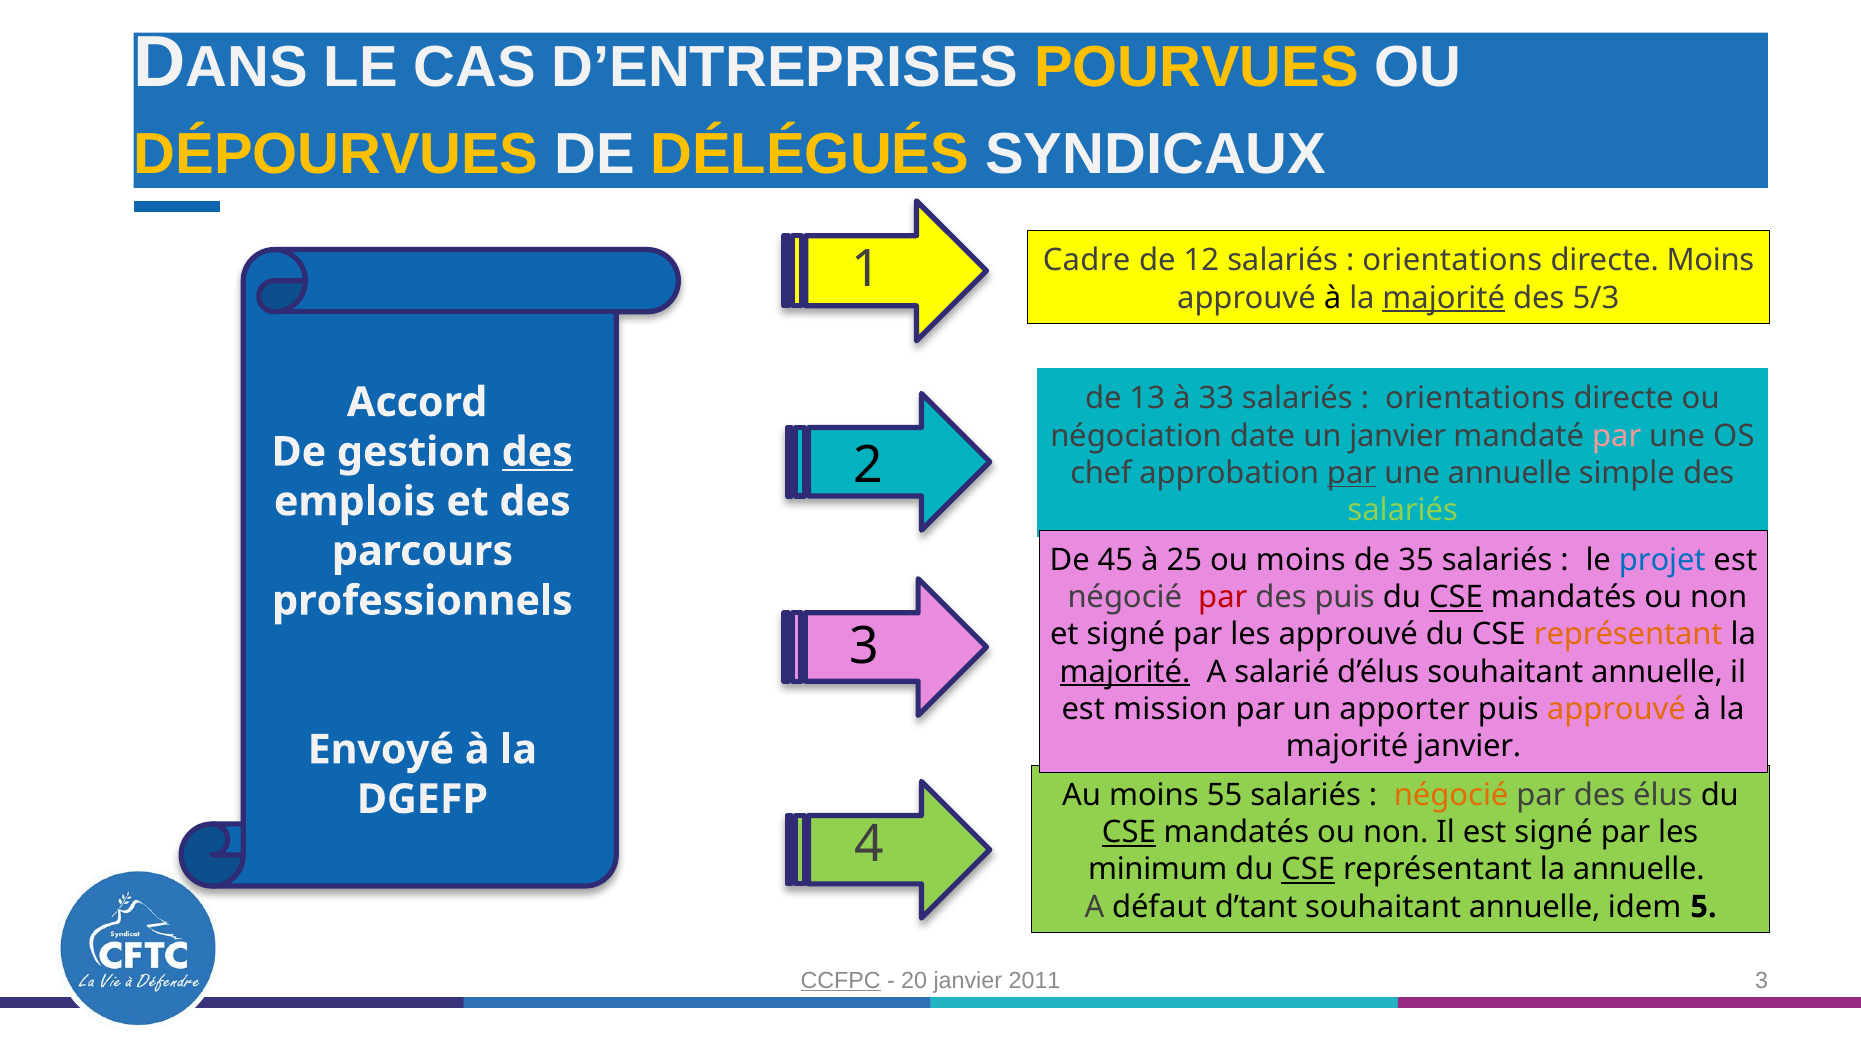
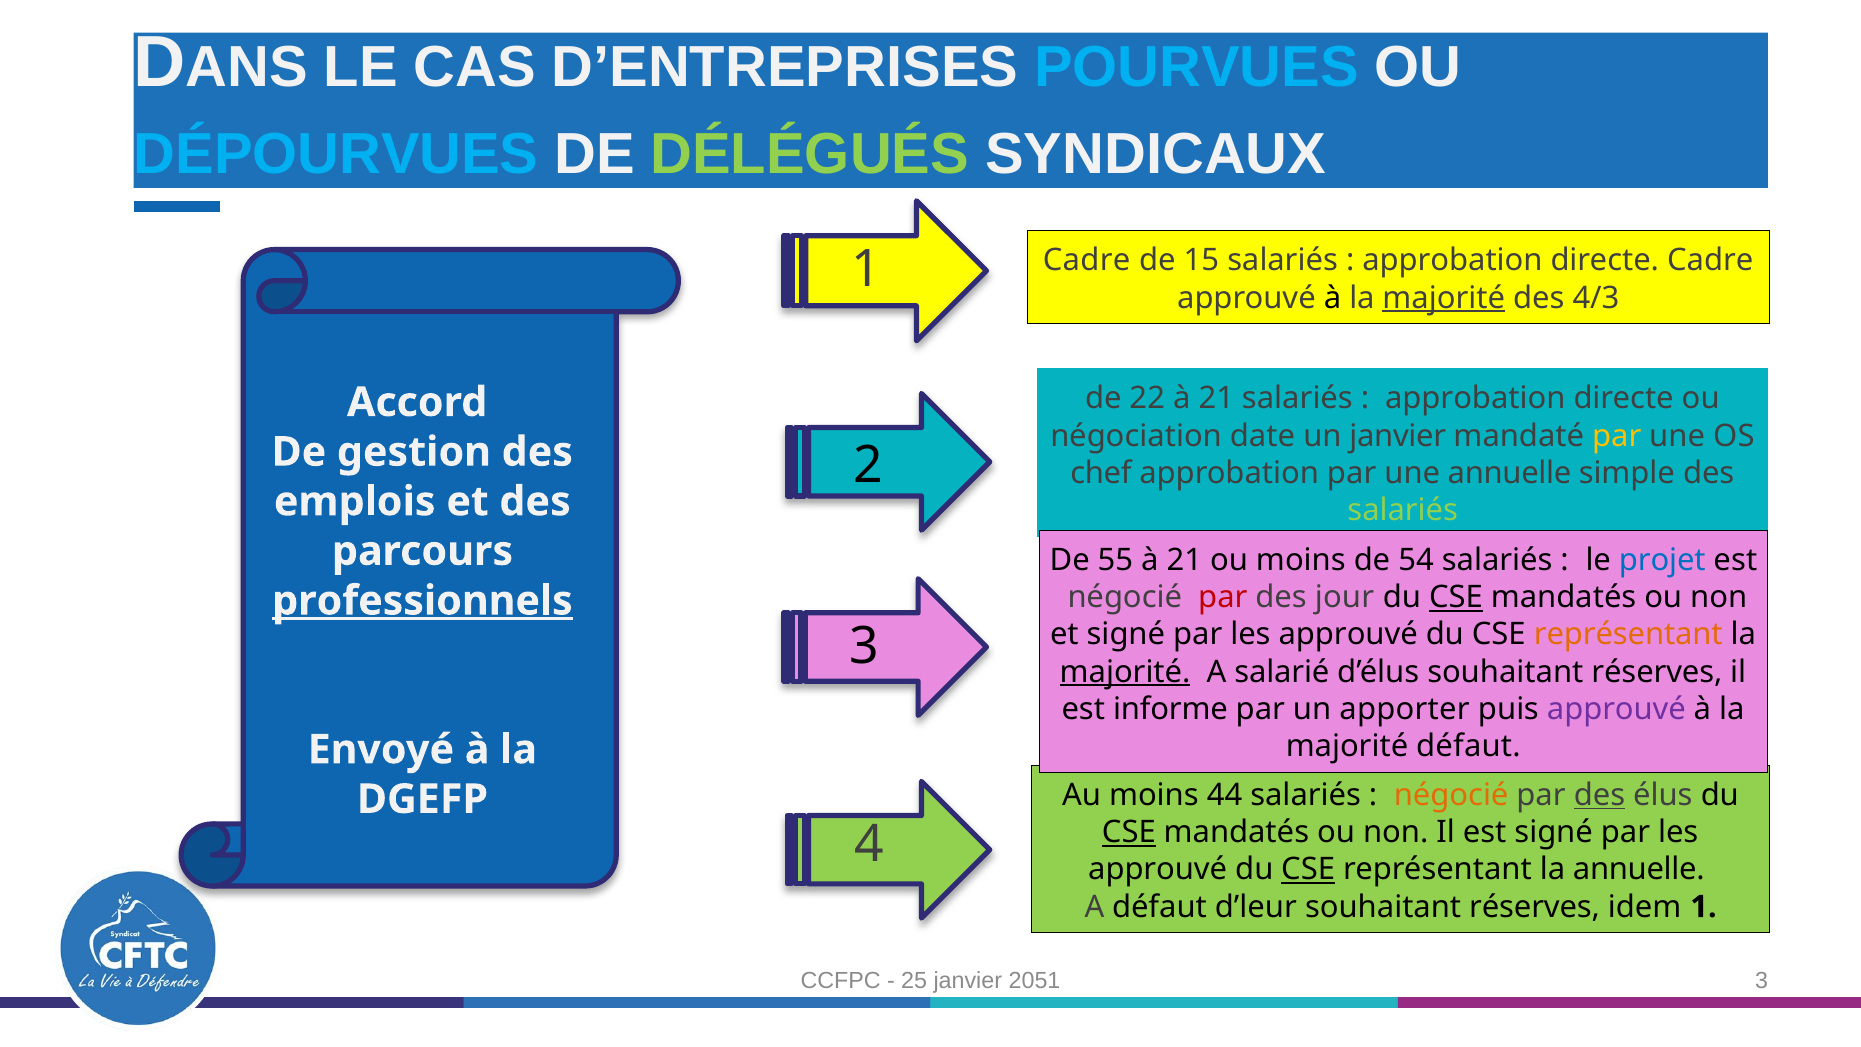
POURVUES colour: yellow -> light blue
DÉPOURVUES colour: yellow -> light blue
DÉLÉGUÉS colour: yellow -> light green
12: 12 -> 15
orientations at (1452, 261): orientations -> approbation
directe Moins: Moins -> Cadre
5/3: 5/3 -> 4/3
13: 13 -> 22
33 at (1216, 399): 33 -> 21
orientations at (1475, 399): orientations -> approbation
par at (1617, 436) colour: pink -> yellow
des at (537, 452) underline: present -> none
par at (1352, 473) underline: present -> none
45: 45 -> 55
25 at (1184, 560): 25 -> 21
35: 35 -> 54
des puis: puis -> jour
professionnels underline: none -> present
d’élus souhaitant annuelle: annuelle -> réserves
mission: mission -> informe
approuvé at (1616, 709) colour: orange -> purple
majorité janvier: janvier -> défaut
55: 55 -> 44
des at (1599, 795) underline: none -> present
minimum at (1158, 869): minimum -> approuvé
d’tant: d’tant -> d’leur
annuelle at (1535, 907): annuelle -> réserves
idem 5: 5 -> 1
CCFPC underline: present -> none
20: 20 -> 25
2011: 2011 -> 2051
